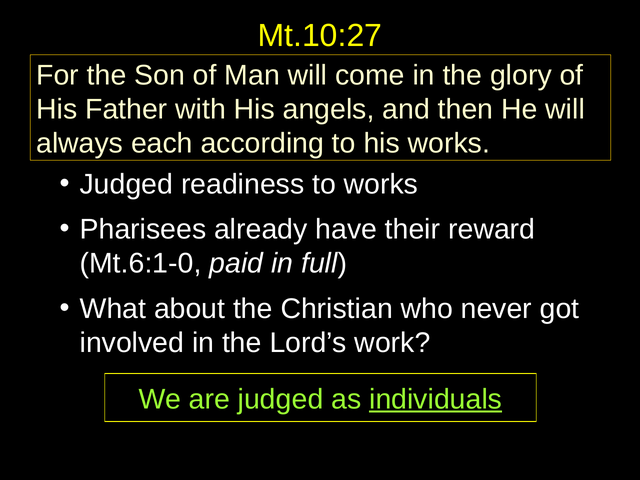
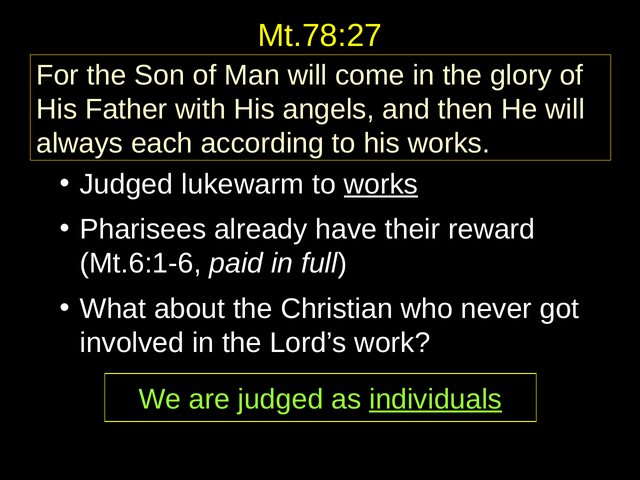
Mt.10:27: Mt.10:27 -> Mt.78:27
readiness: readiness -> lukewarm
works at (381, 184) underline: none -> present
Mt.6:1-0: Mt.6:1-0 -> Mt.6:1-6
